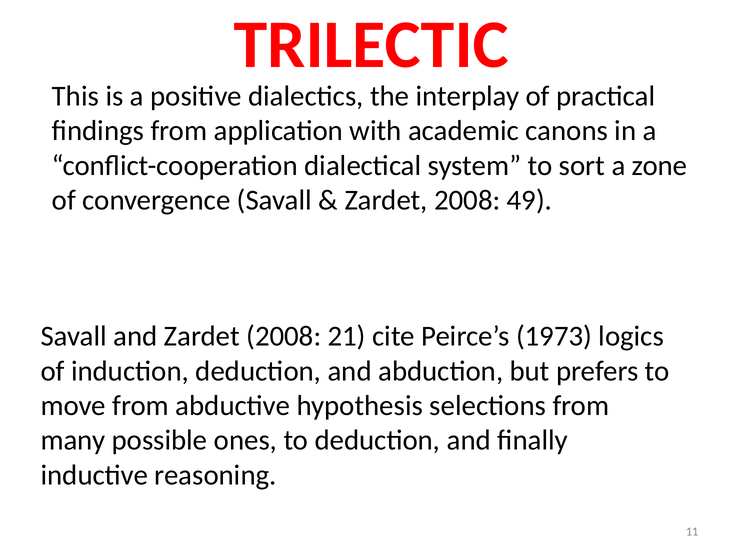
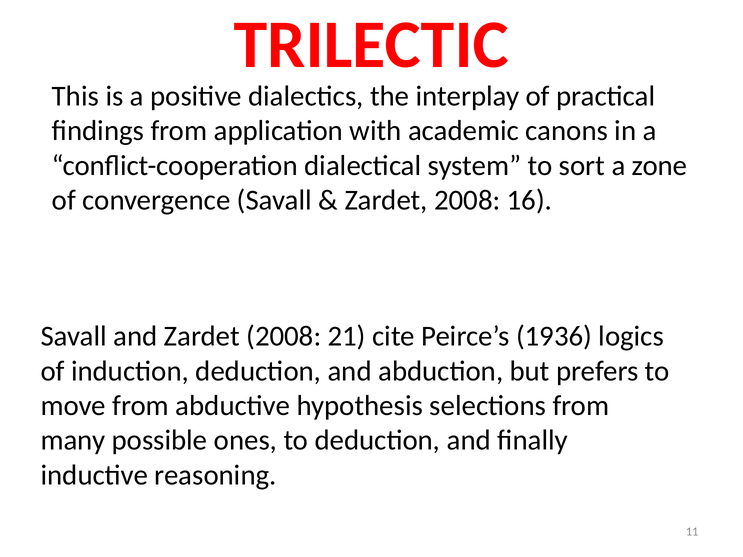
49: 49 -> 16
1973: 1973 -> 1936
